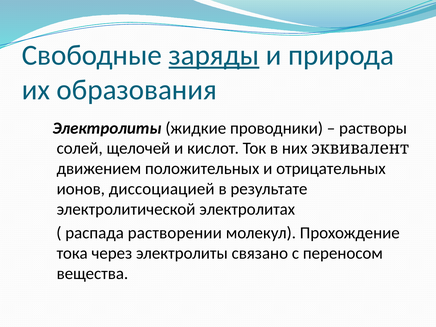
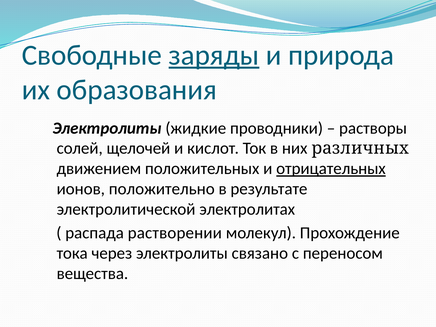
эквивалент: эквивалент -> различных
отрицательных underline: none -> present
диссоциацией: диссоциацией -> положительно
